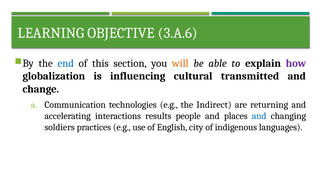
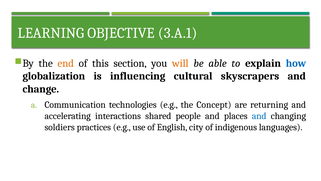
3.A.6: 3.A.6 -> 3.A.1
end colour: blue -> orange
how colour: purple -> blue
transmitted: transmitted -> skyscrapers
Indirect: Indirect -> Concept
results: results -> shared
